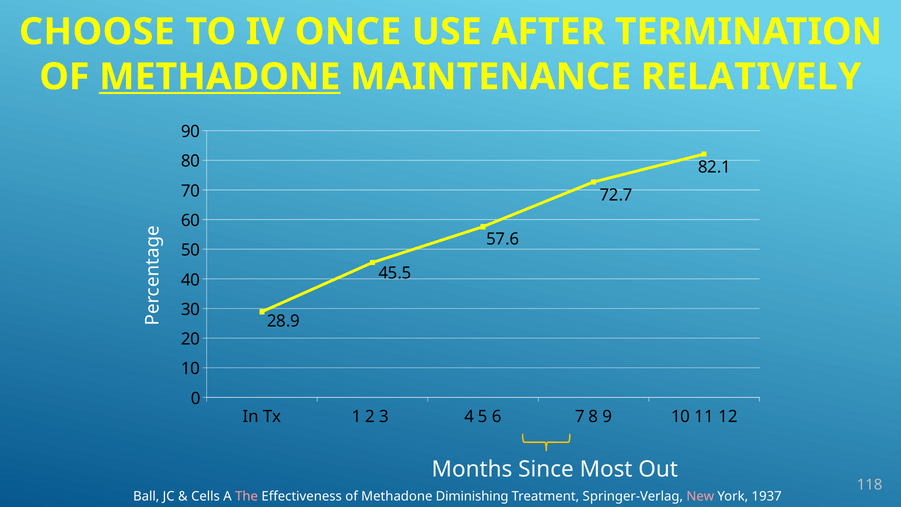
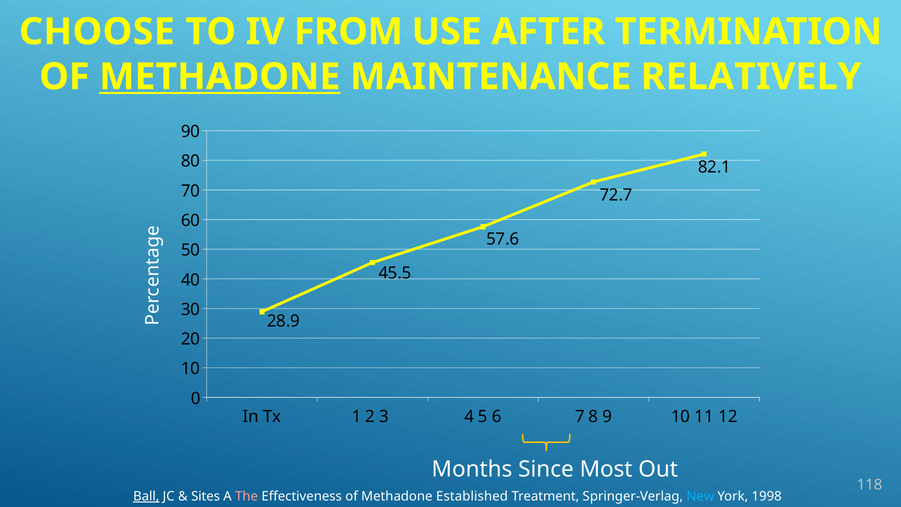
ONCE: ONCE -> FROM
Ball underline: none -> present
Cells: Cells -> Sites
Diminishing: Diminishing -> Established
New colour: pink -> light blue
1937: 1937 -> 1998
